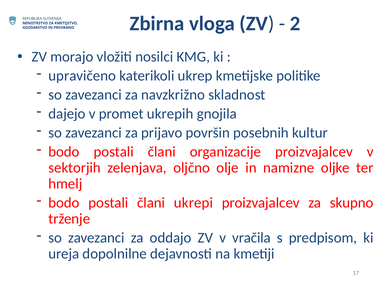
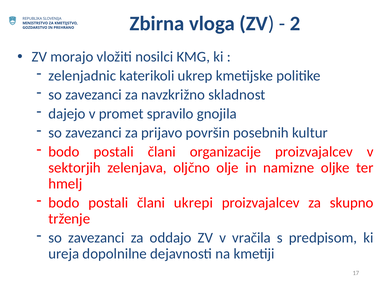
upravičeno: upravičeno -> zelenjadnic
ukrepih: ukrepih -> spravilo
